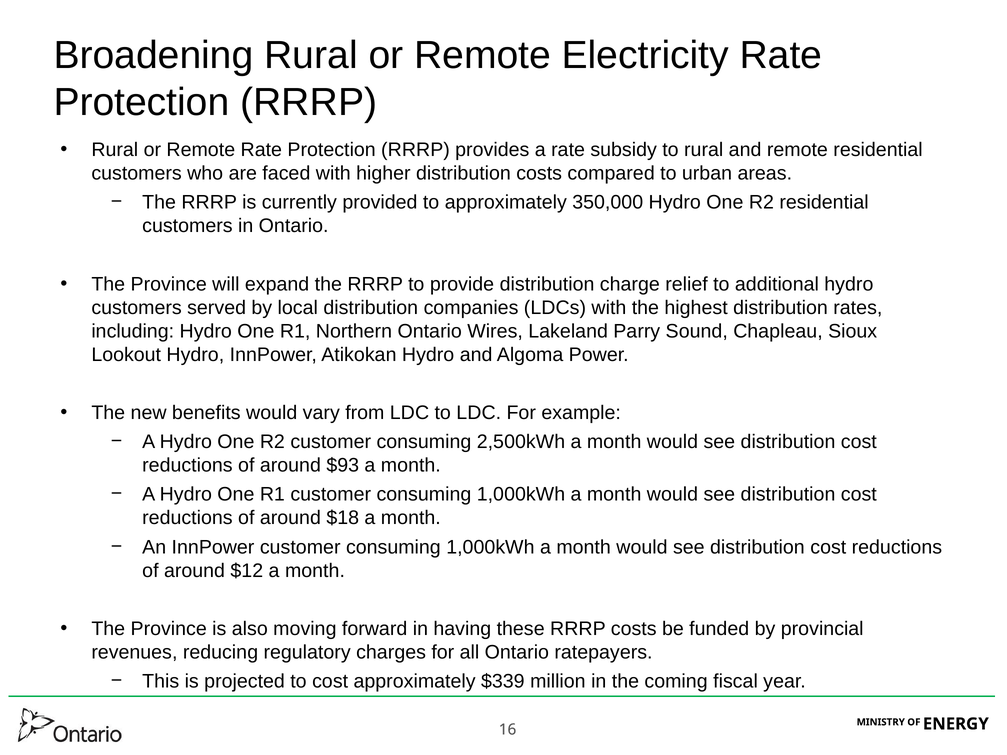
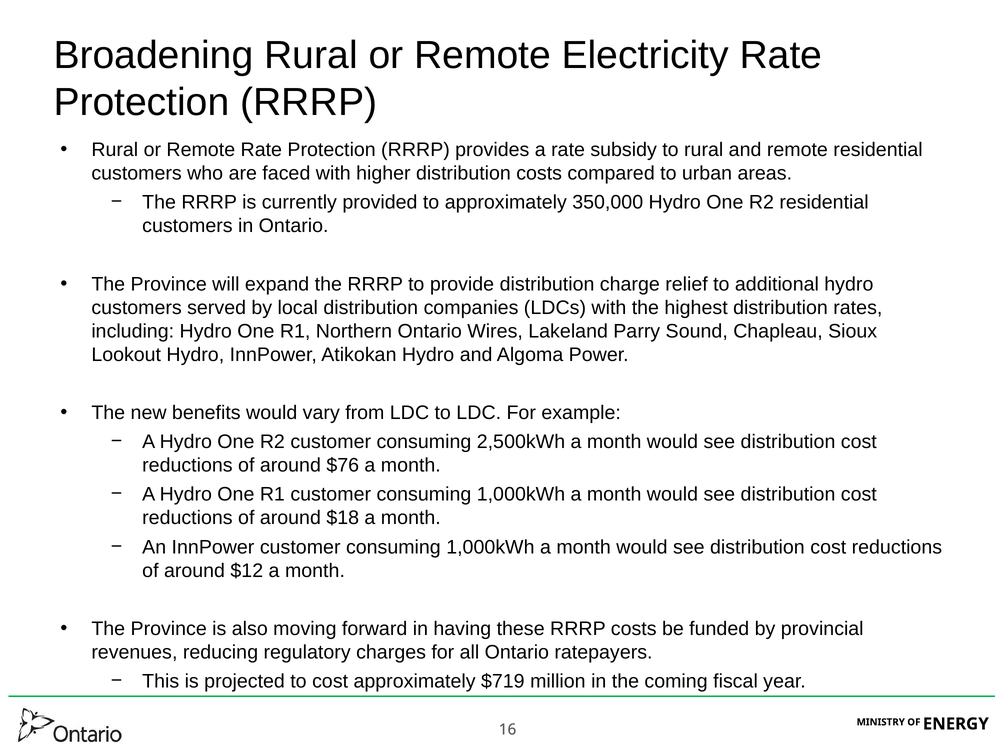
$93: $93 -> $76
$339: $339 -> $719
